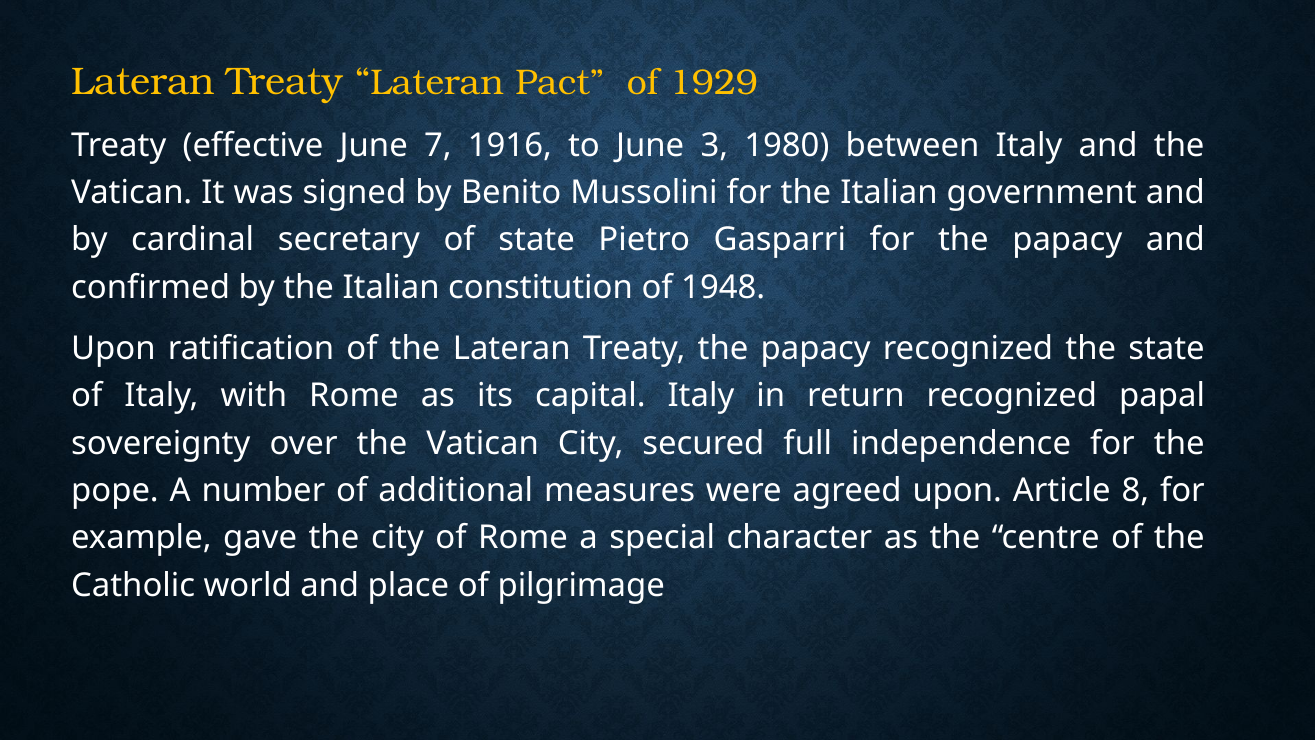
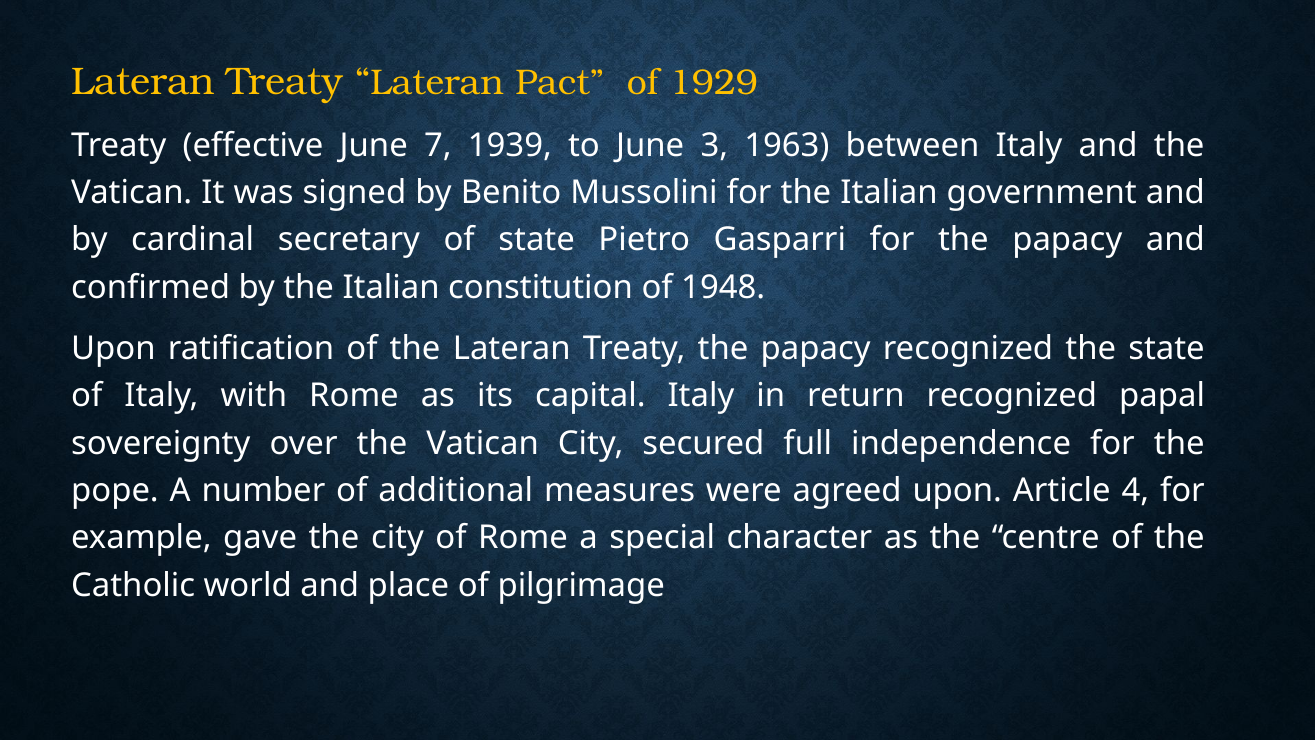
1916: 1916 -> 1939
1980: 1980 -> 1963
8: 8 -> 4
